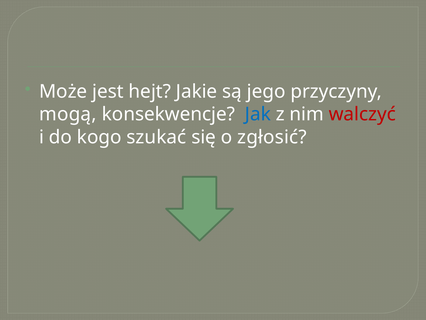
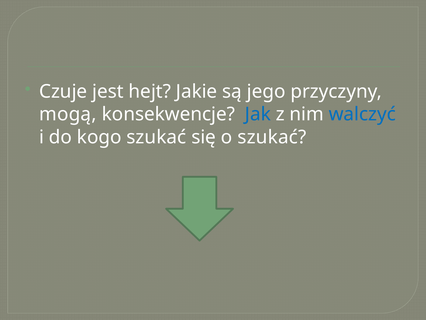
Może: Może -> Czuje
walczyć colour: red -> blue
o zgłosić: zgłosić -> szukać
